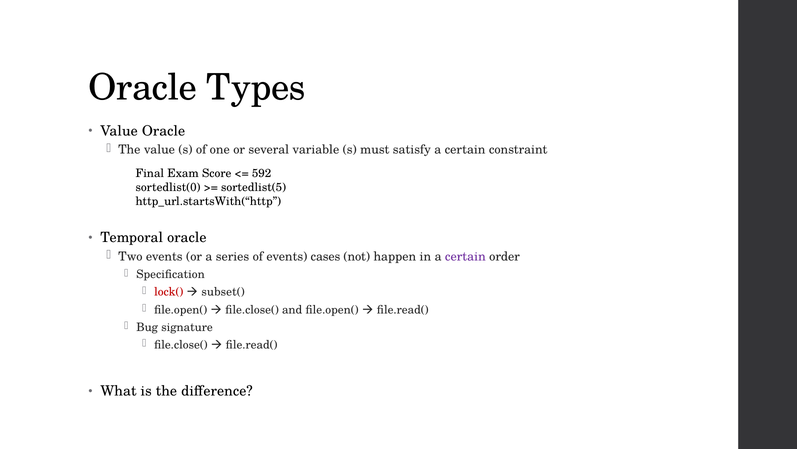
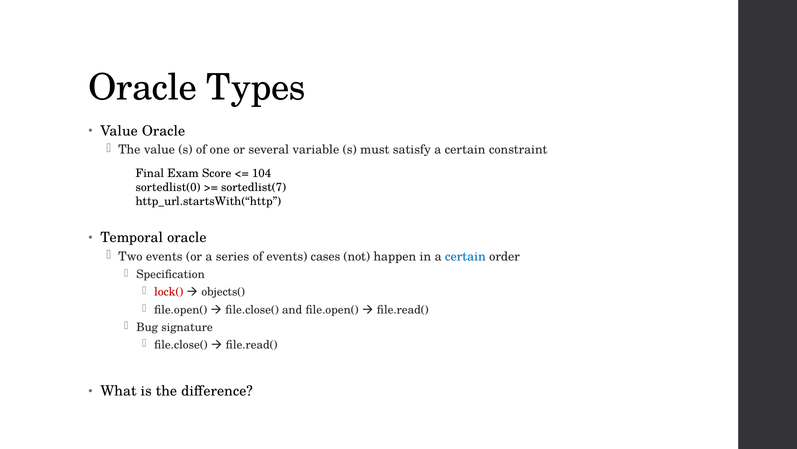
592: 592 -> 104
sortedlist(5: sortedlist(5 -> sortedlist(7
certain at (465, 256) colour: purple -> blue
subset(: subset( -> objects(
